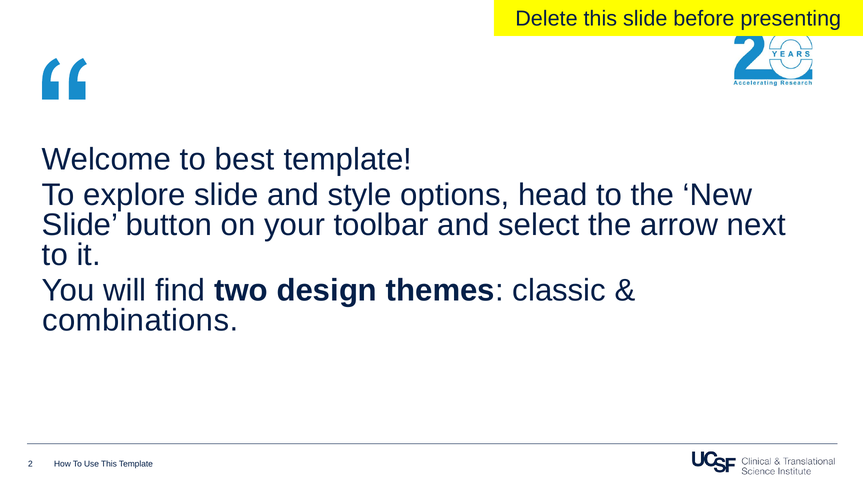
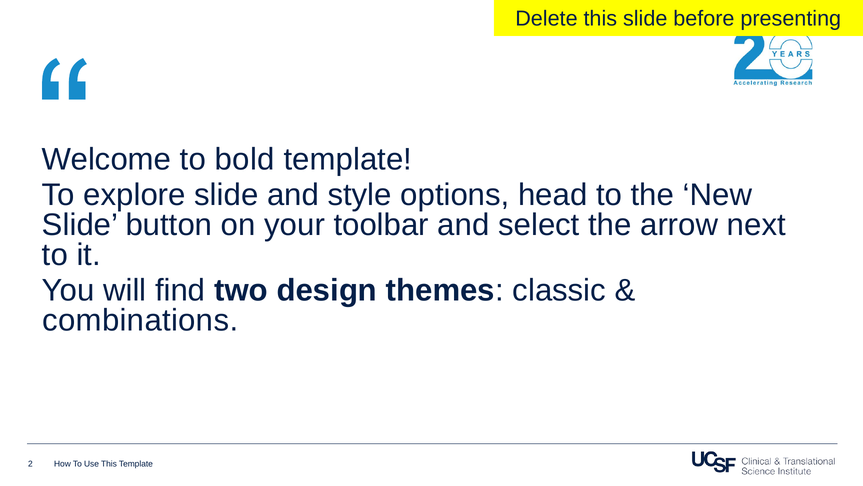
best: best -> bold
